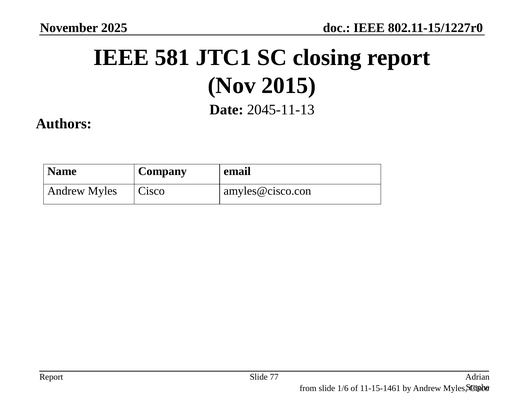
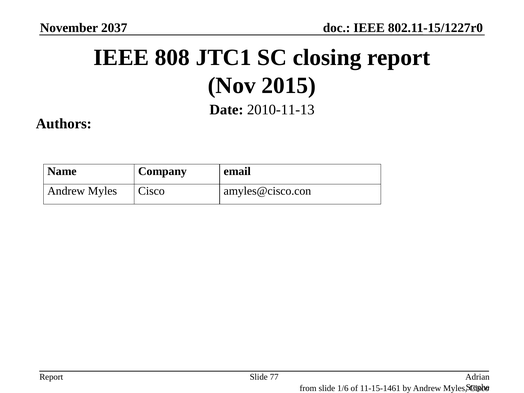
2025: 2025 -> 2037
581: 581 -> 808
2045-11-13: 2045-11-13 -> 2010-11-13
